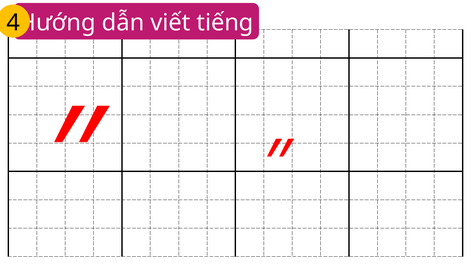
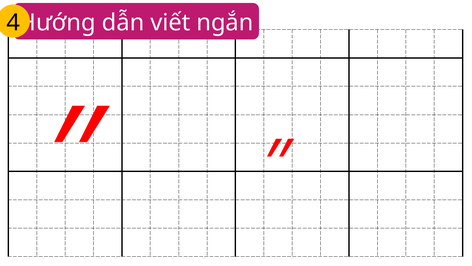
tiếng: tiếng -> ngắn
